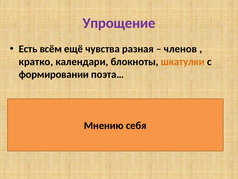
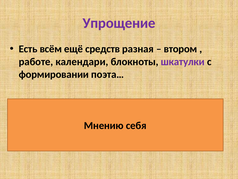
чувства: чувства -> средств
членов: членов -> втором
кратко: кратко -> работе
шкатулки colour: orange -> purple
